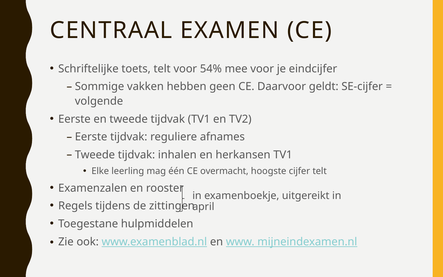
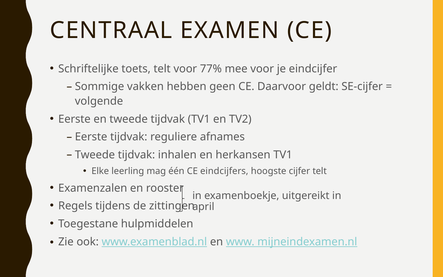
54%: 54% -> 77%
overmacht: overmacht -> eindcijfers
